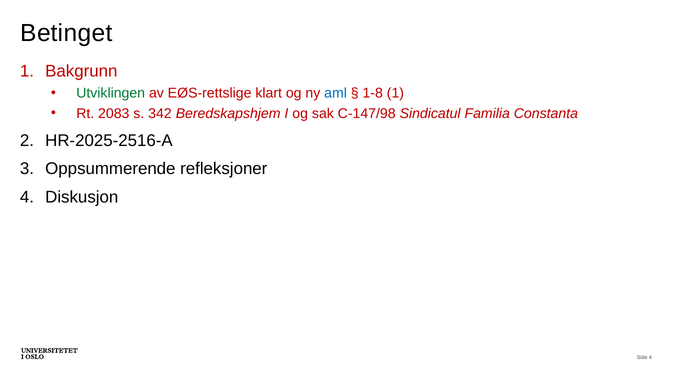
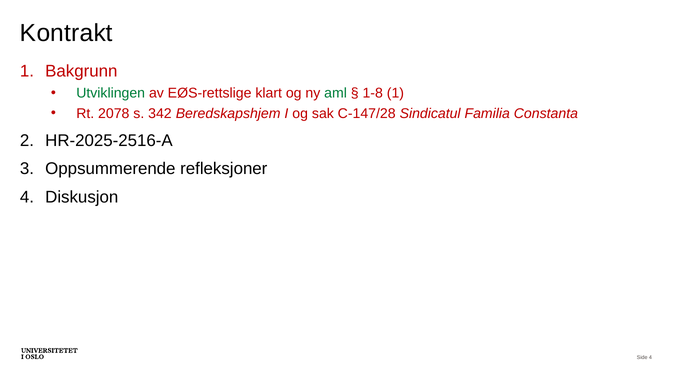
Betinget: Betinget -> Kontrakt
aml colour: blue -> green
2083: 2083 -> 2078
C-147/98: C-147/98 -> C-147/28
